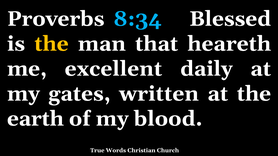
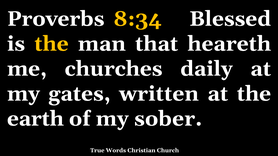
8:34 colour: light blue -> yellow
excellent: excellent -> churches
blood: blood -> sober
